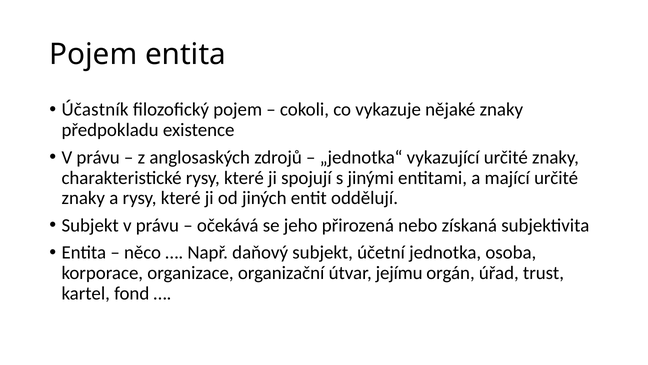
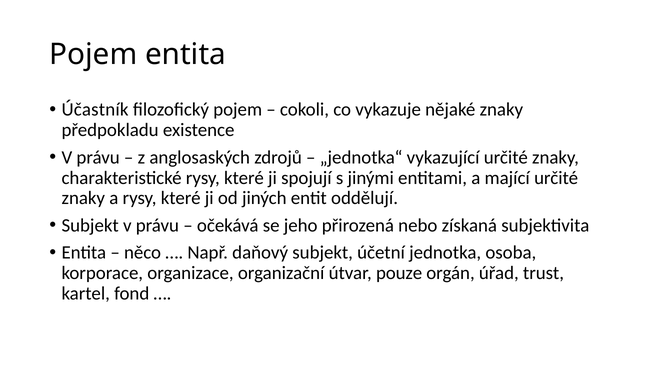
jejímu: jejímu -> pouze
